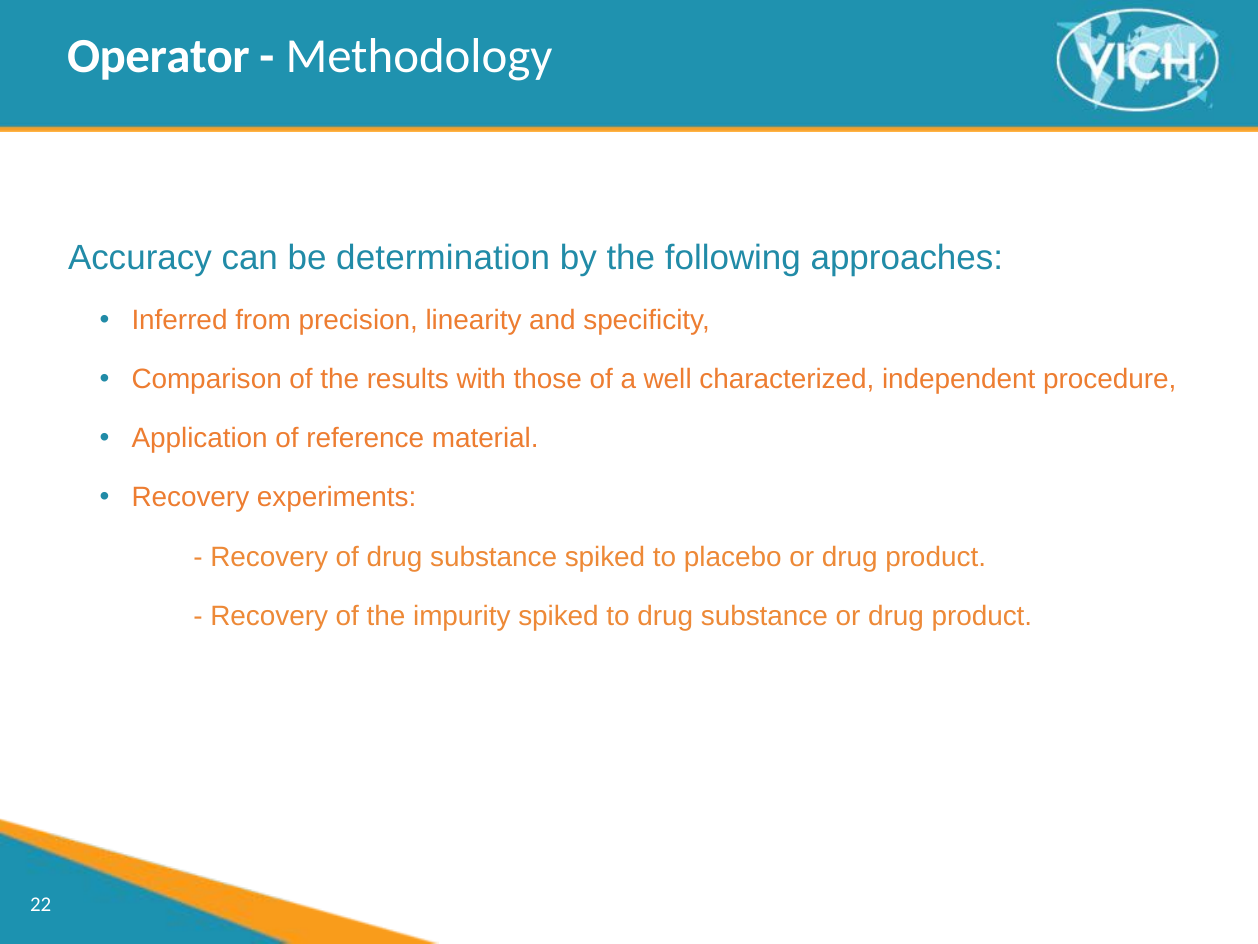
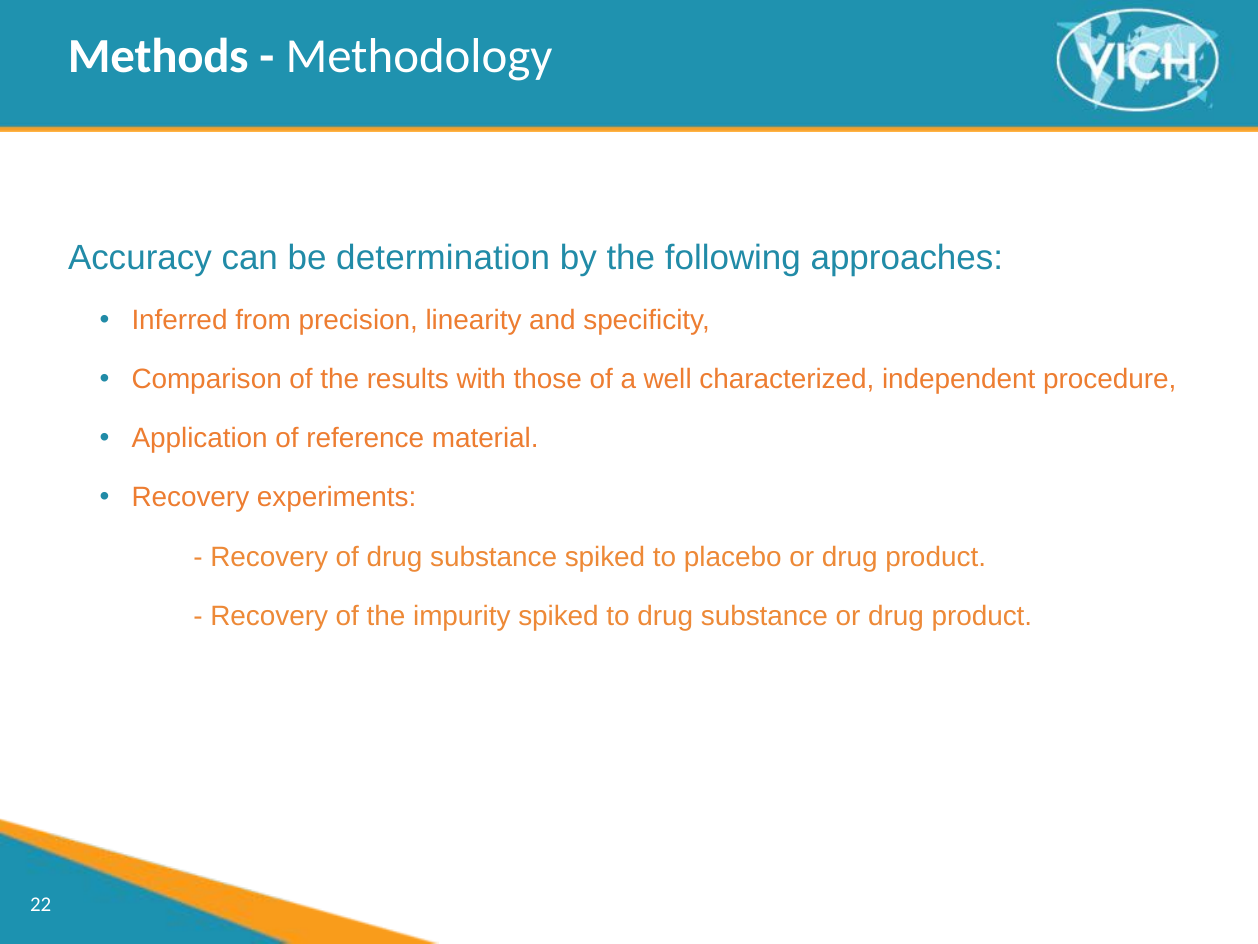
Operator: Operator -> Methods
